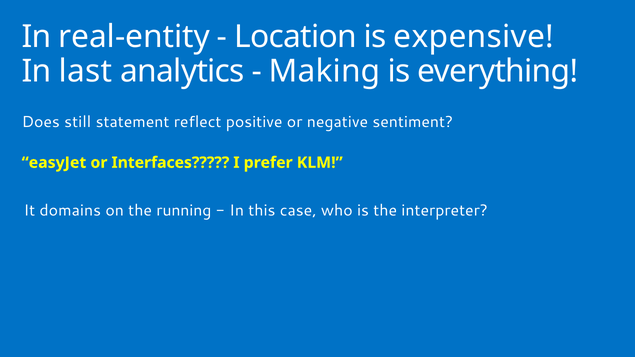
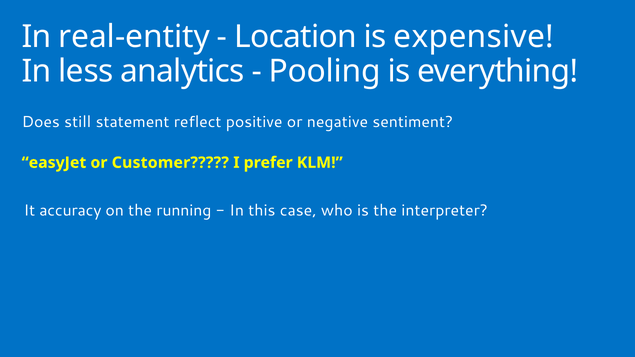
last: last -> less
Making: Making -> Pooling
Interfaces: Interfaces -> Customer
domains: domains -> accuracy
